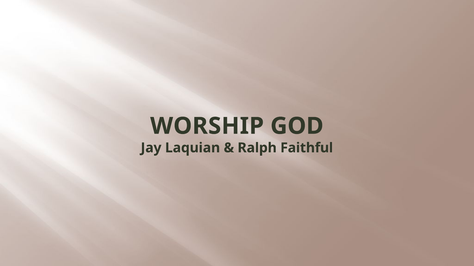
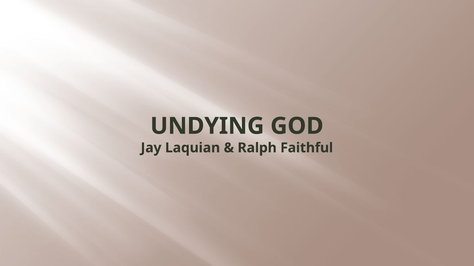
WORSHIP: WORSHIP -> UNDYING
